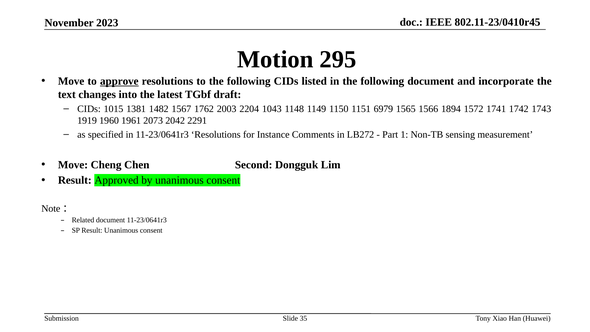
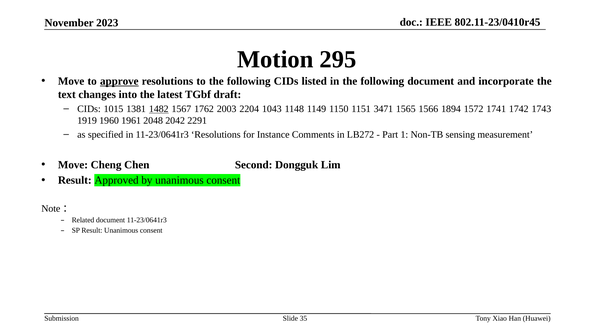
1482 underline: none -> present
6979: 6979 -> 3471
2073: 2073 -> 2048
